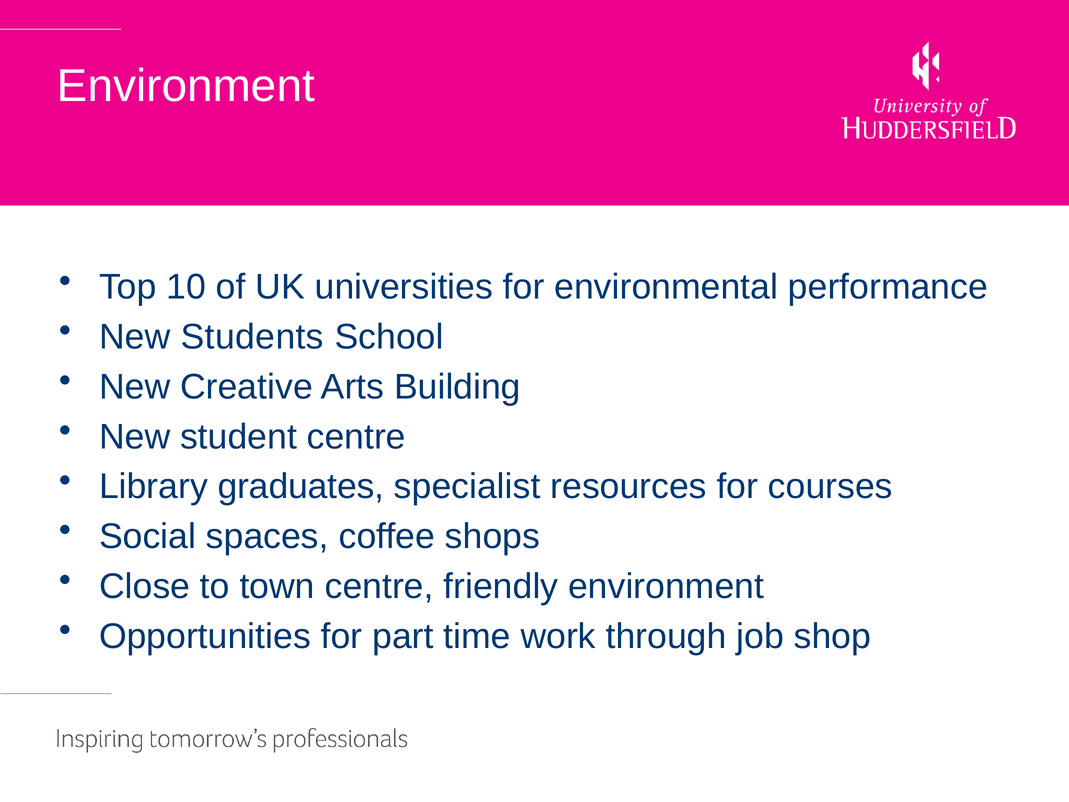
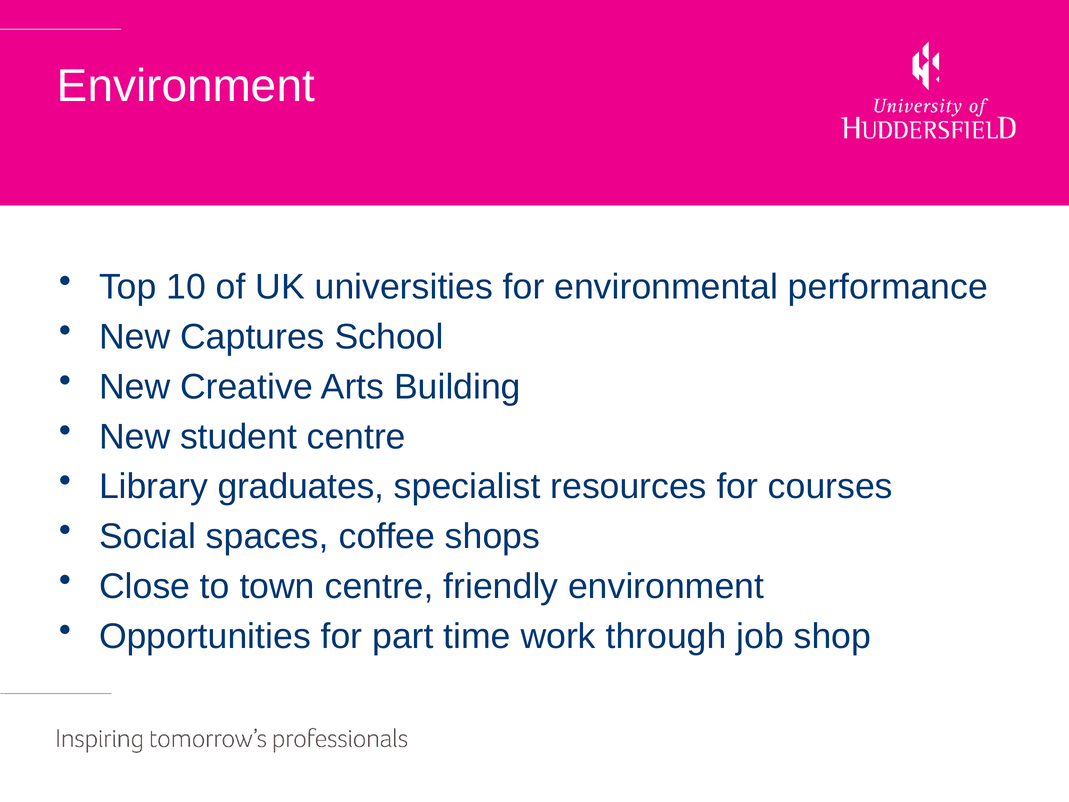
Students: Students -> Captures
